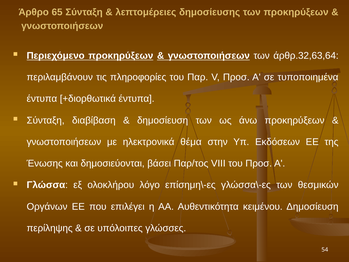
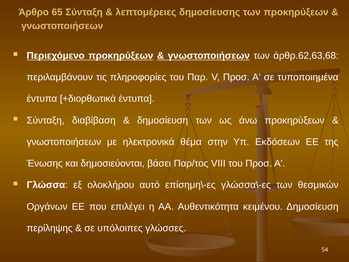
άρθρ.32,63,64: άρθρ.32,63,64 -> άρθρ.62,63,68
λόγο: λόγο -> αυτό
